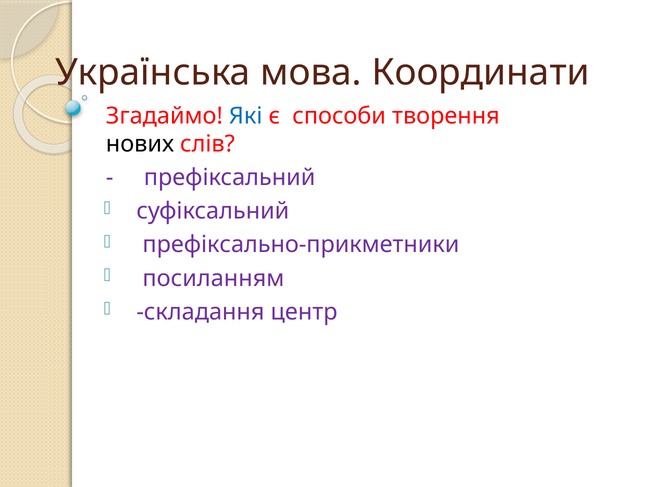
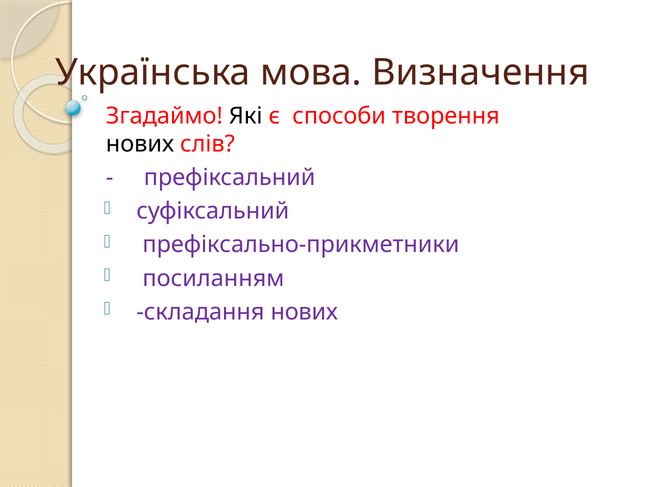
Координати: Координати -> Визначення
Які colour: blue -> black
складання центр: центр -> нових
